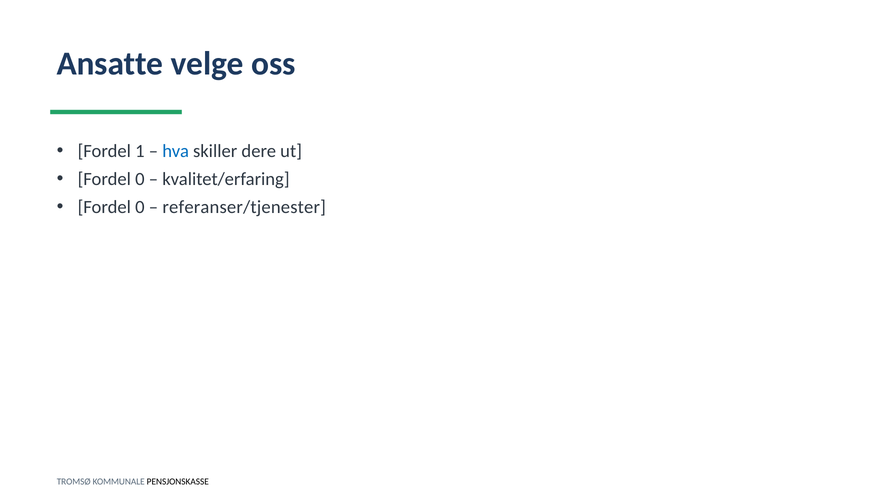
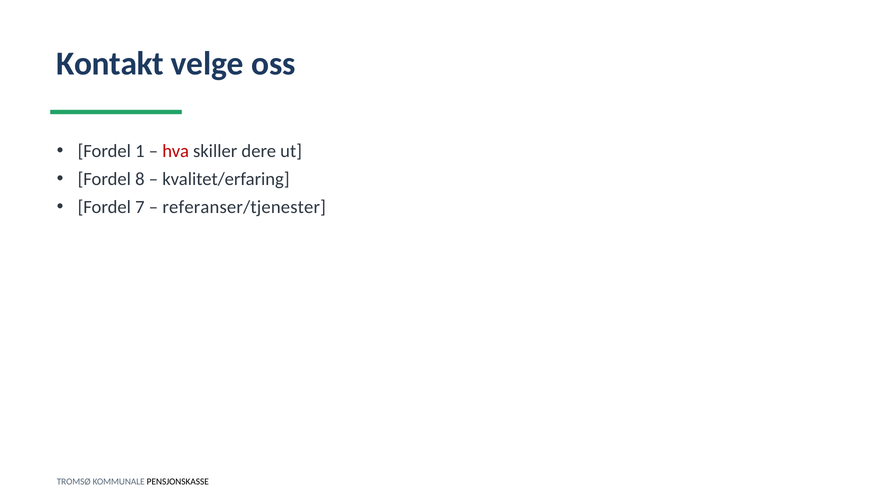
Ansatte: Ansatte -> Kontakt
hva colour: blue -> red
0 at (140, 179): 0 -> 8
0 at (140, 207): 0 -> 7
